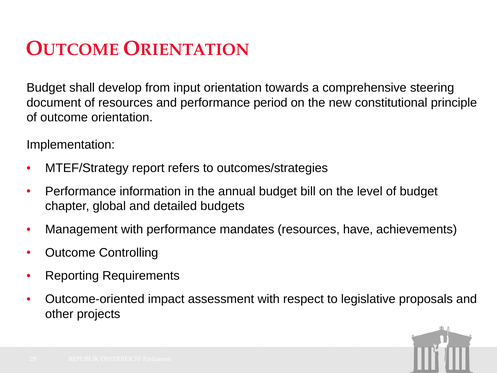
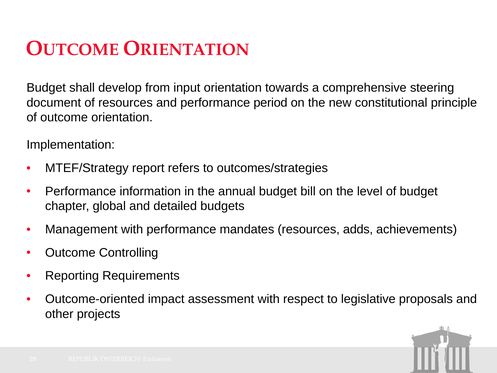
have: have -> adds
